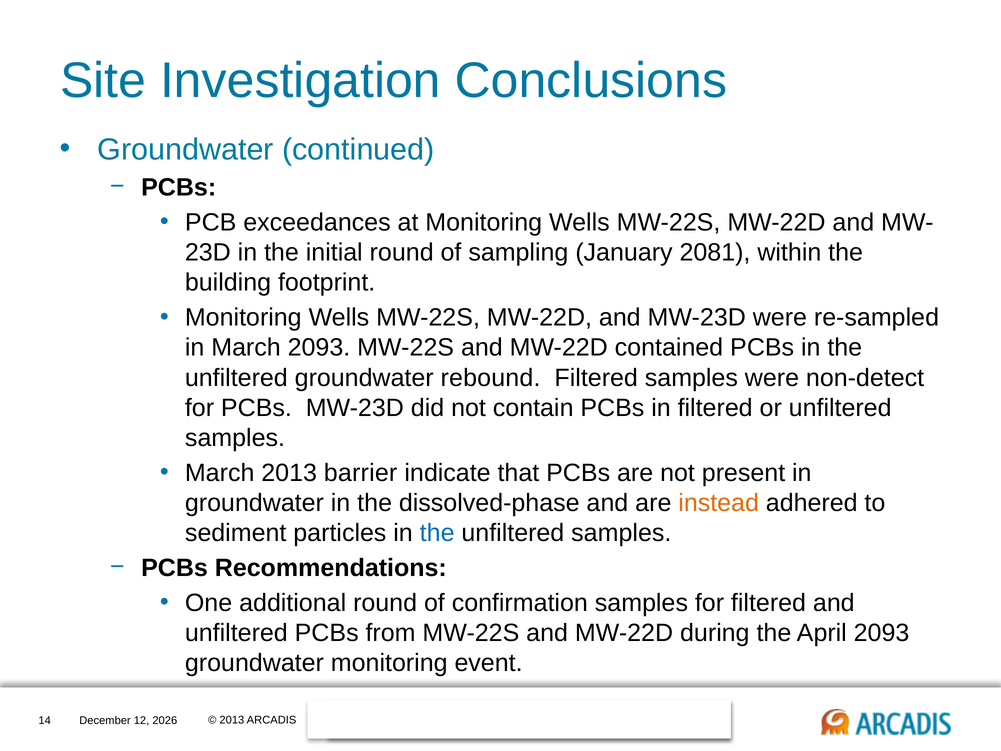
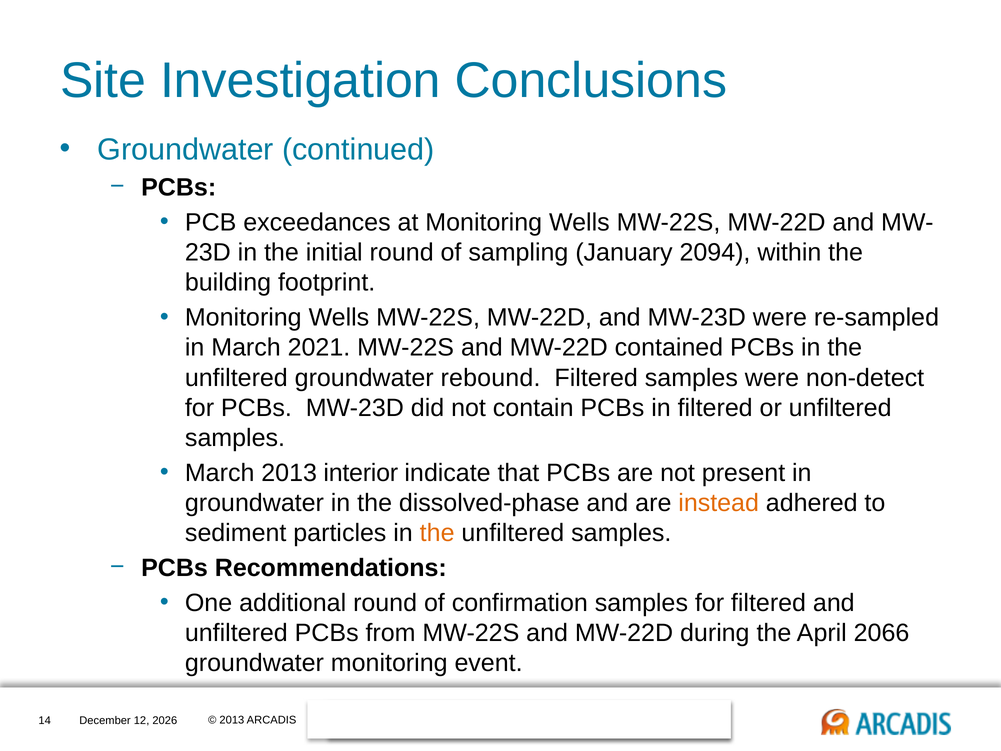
2081: 2081 -> 2094
March 2093: 2093 -> 2021
barrier: barrier -> interior
the at (437, 533) colour: blue -> orange
April 2093: 2093 -> 2066
